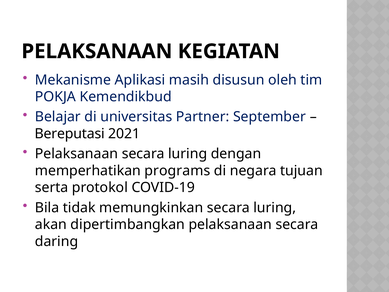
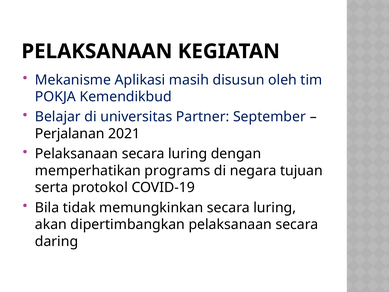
Bereputasi: Bereputasi -> Perjalanan
